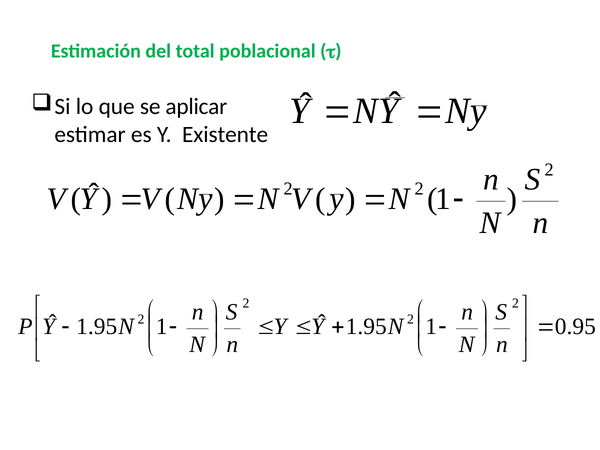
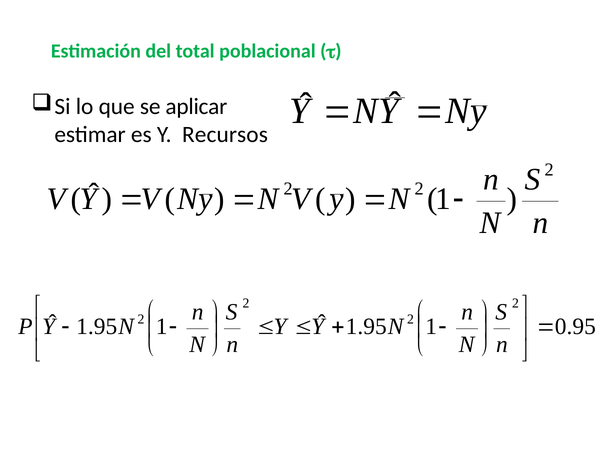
Existente: Existente -> Recursos
